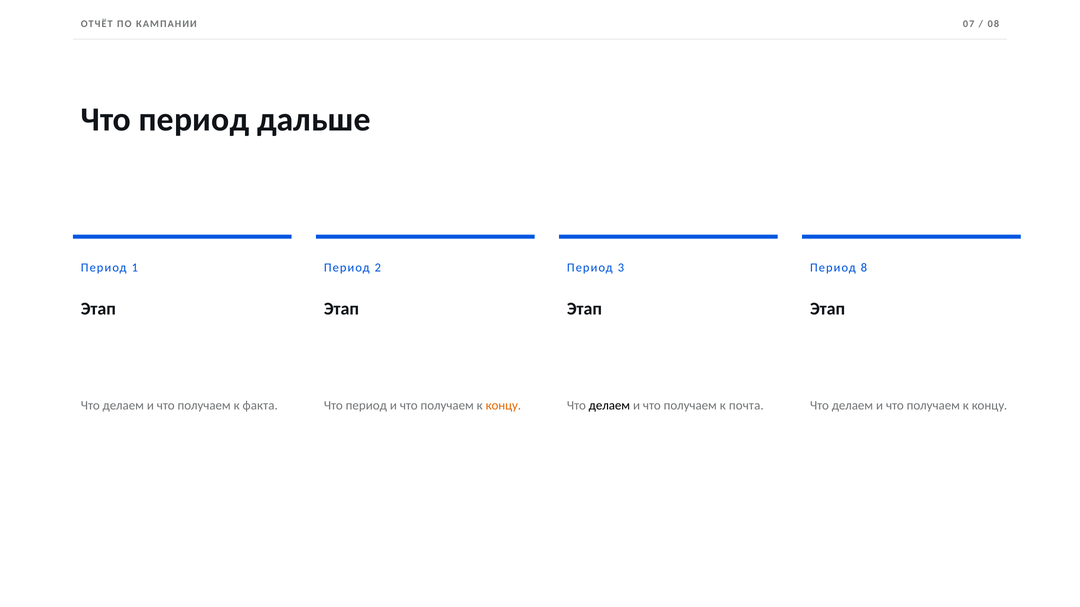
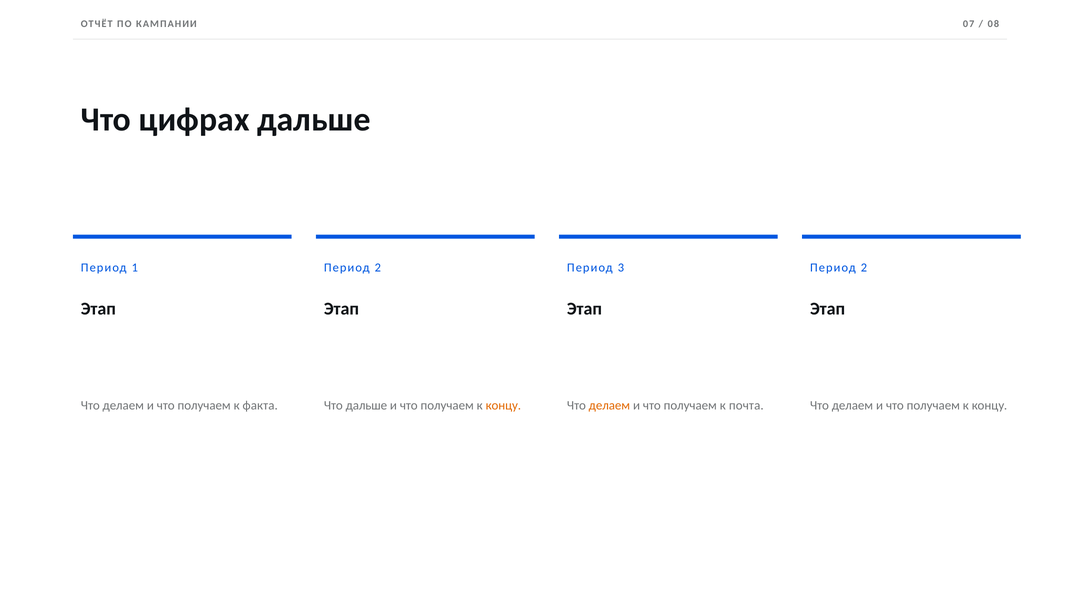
период at (194, 120): период -> цифрах
8 at (864, 268): 8 -> 2
период at (366, 406): период -> дальше
делаем at (609, 406) colour: black -> orange
